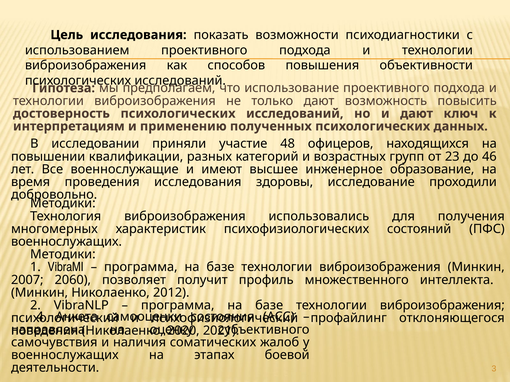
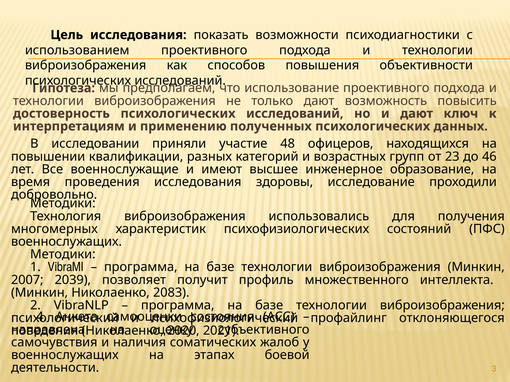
2060: 2060 -> 2039
2012: 2012 -> 2083
